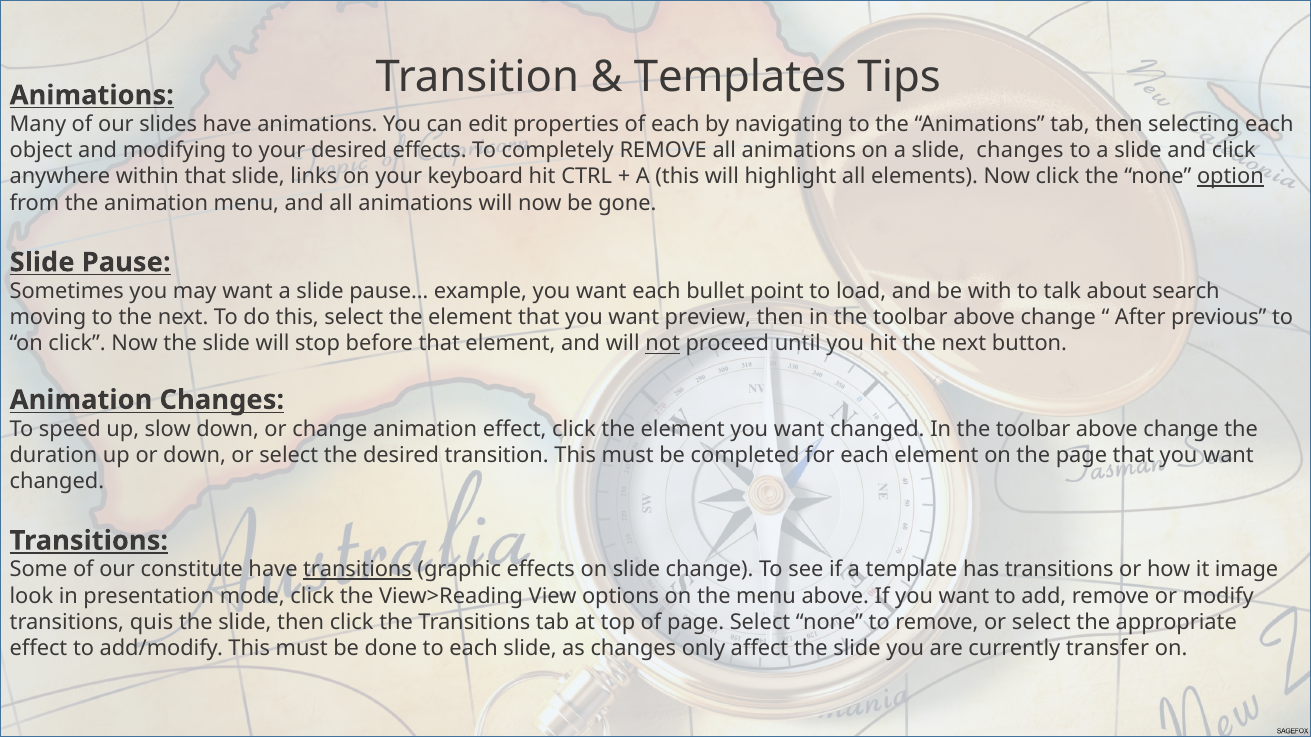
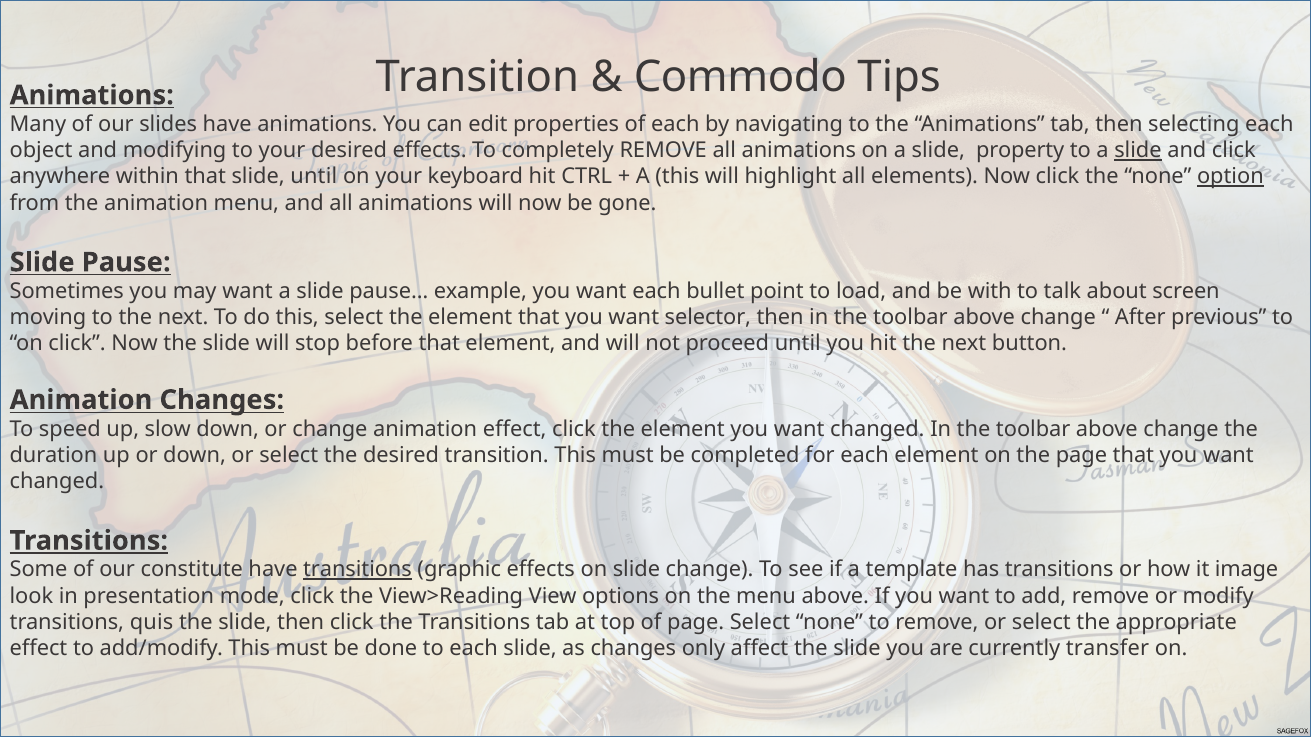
Templates: Templates -> Commodo
slide changes: changes -> property
slide at (1138, 151) underline: none -> present
slide links: links -> until
search: search -> screen
preview: preview -> selector
not underline: present -> none
